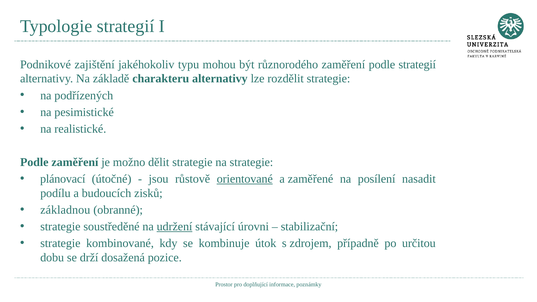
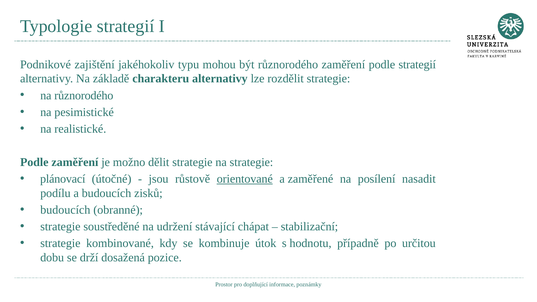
na podřízených: podřízených -> různorodého
základnou at (65, 210): základnou -> budoucích
udržení underline: present -> none
úrovni: úrovni -> chápat
zdrojem: zdrojem -> hodnotu
